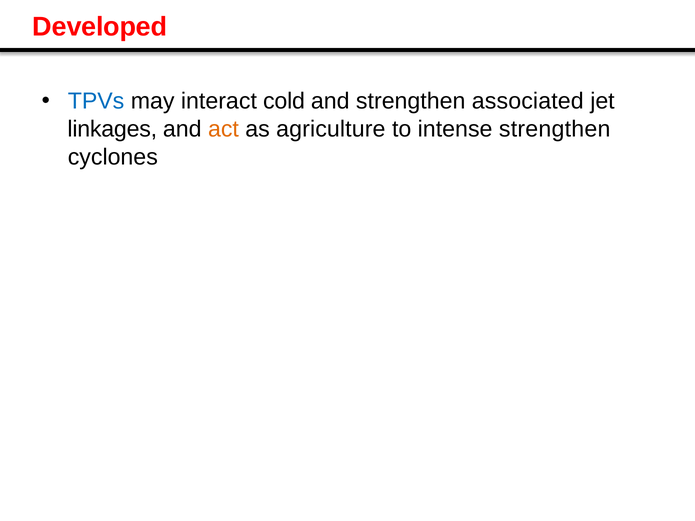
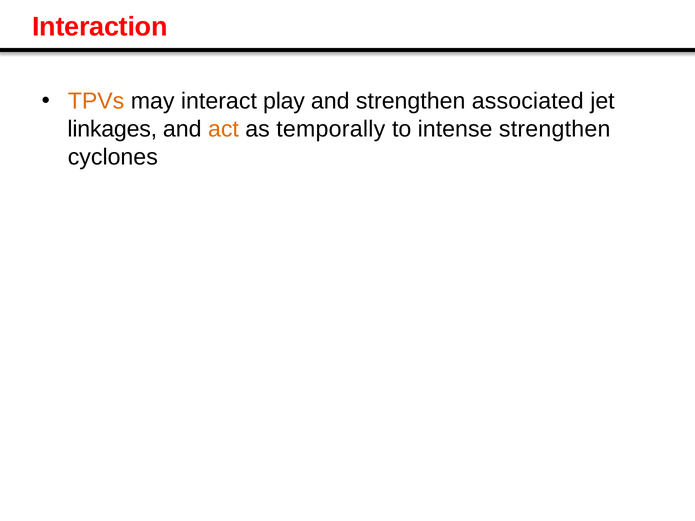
Developed: Developed -> Interaction
TPVs colour: blue -> orange
cold: cold -> play
agriculture: agriculture -> temporally
